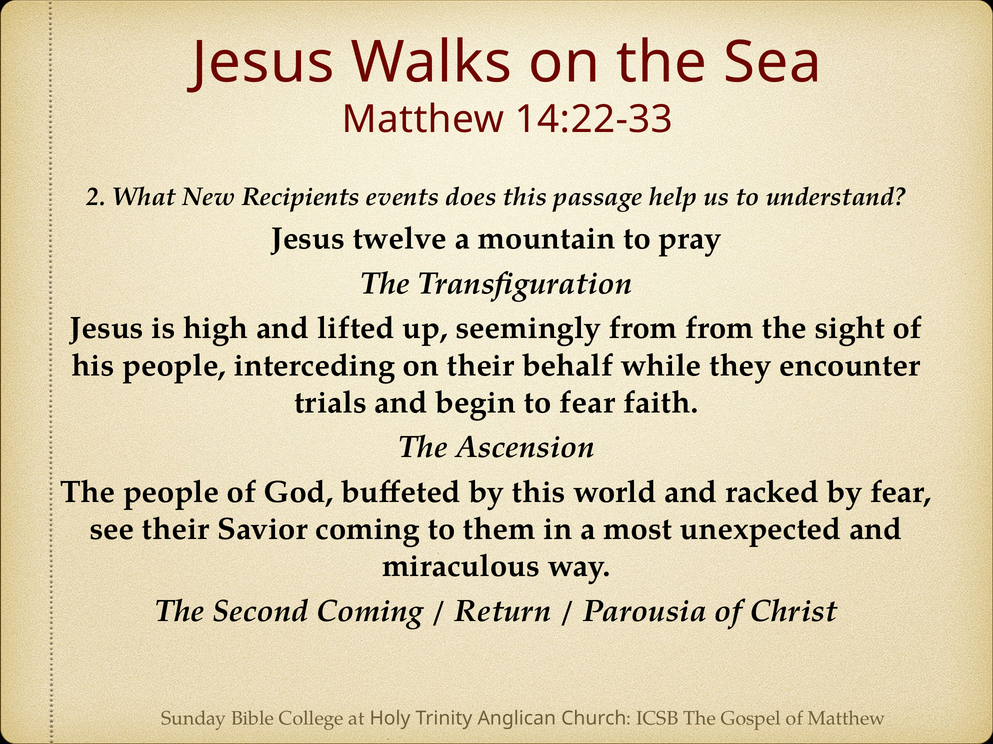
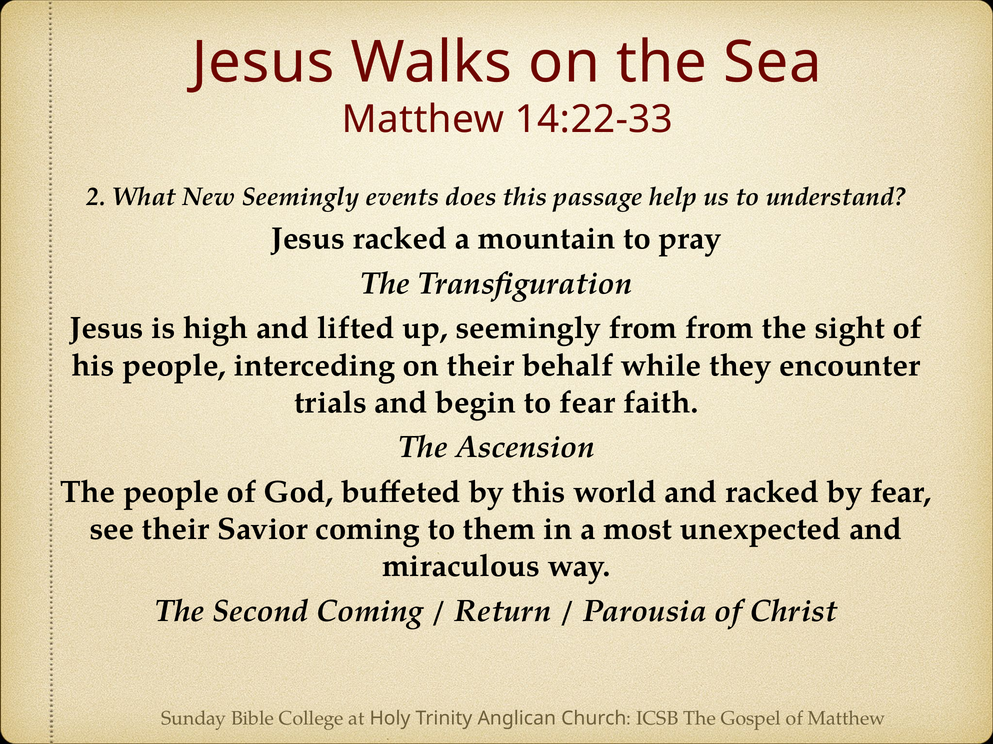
New Recipients: Recipients -> Seemingly
Jesus twelve: twelve -> racked
